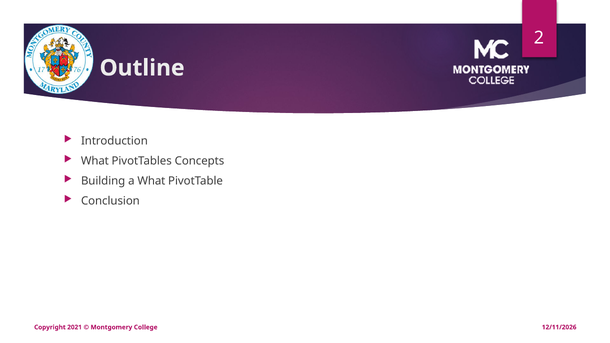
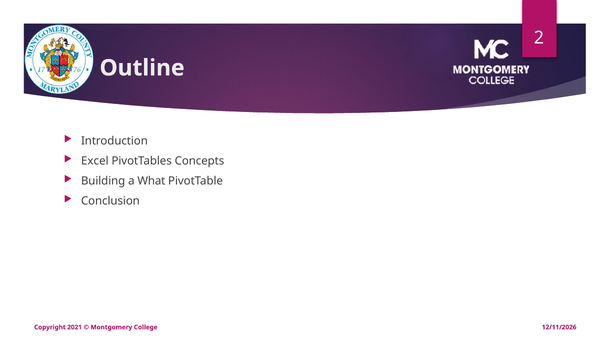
What at (95, 161): What -> Excel
